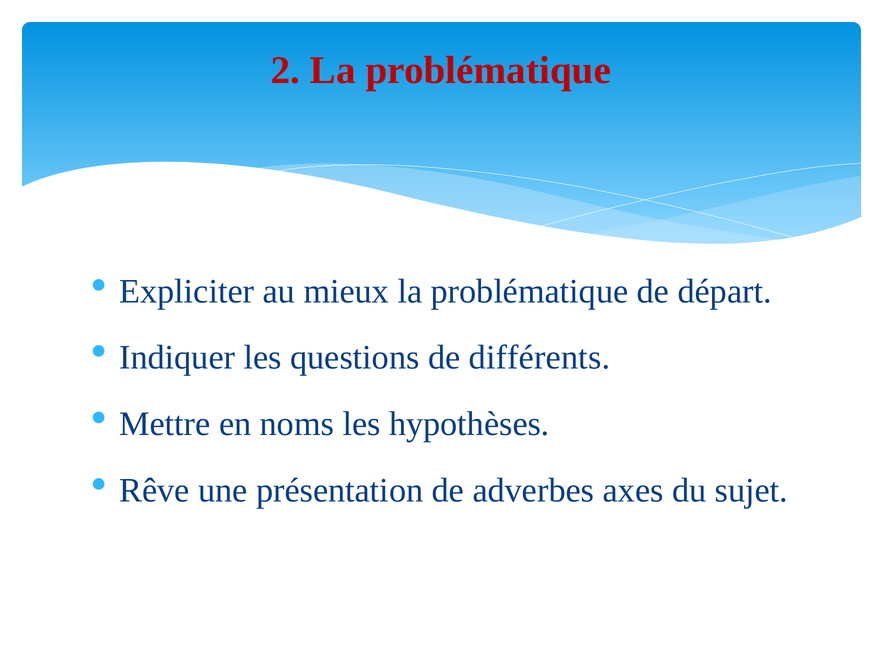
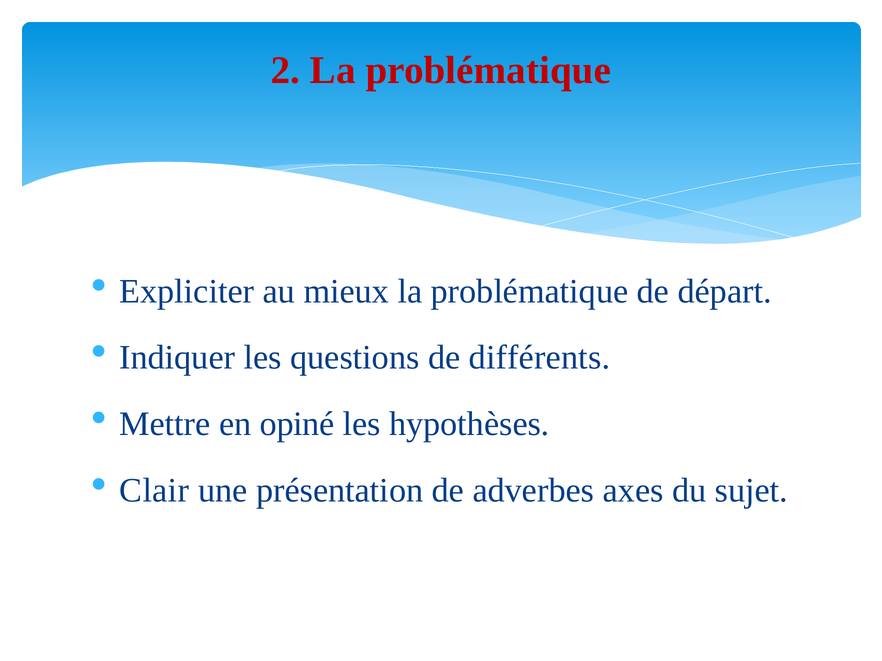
noms: noms -> opiné
Rêve: Rêve -> Clair
